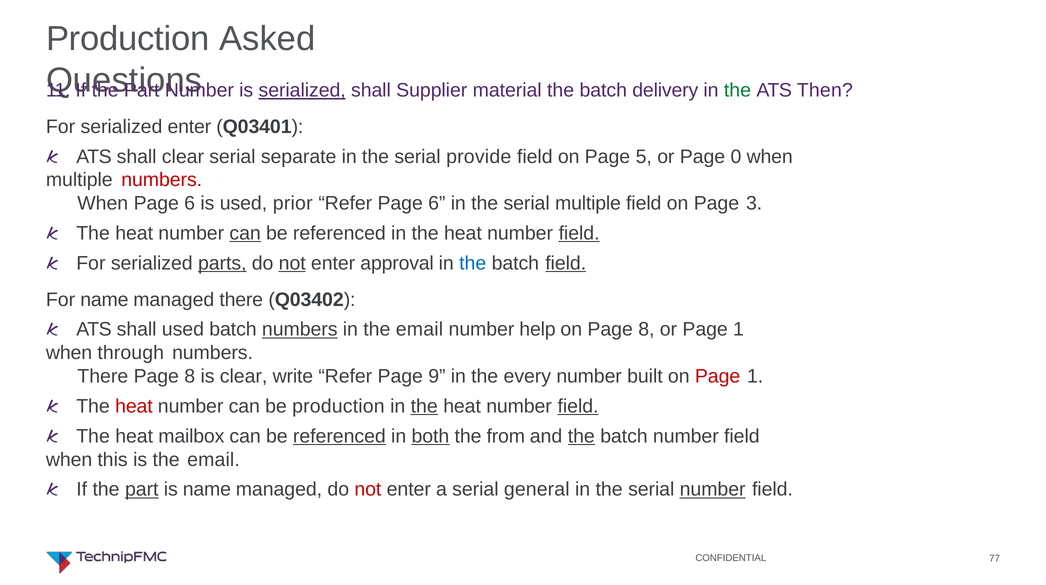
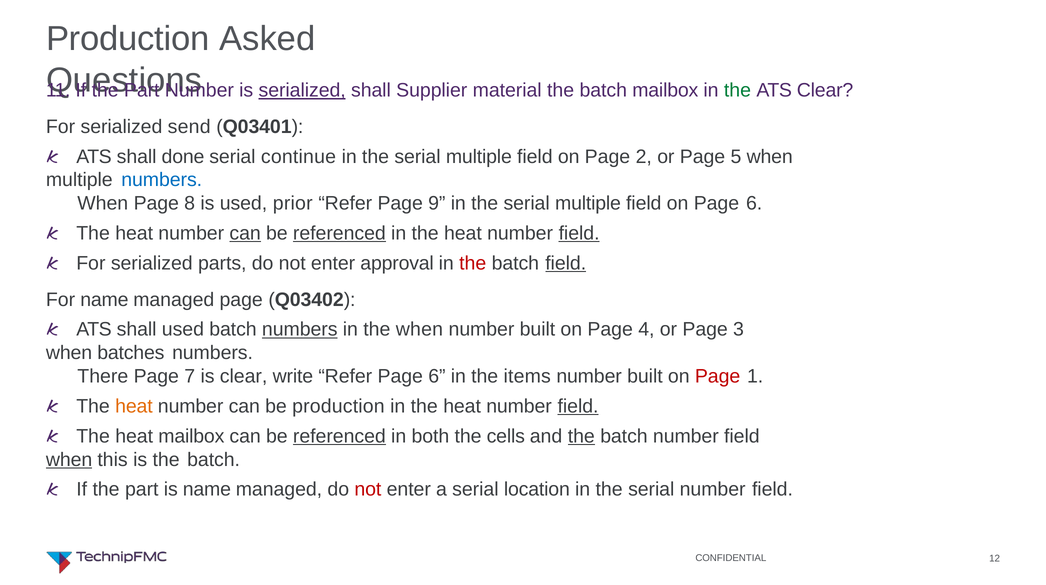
batch delivery: delivery -> mailbox
ATS Then: Then -> Clear
serialized enter: enter -> send
shall clear: clear -> done
separate: separate -> continue
provide at (479, 157): provide -> multiple
5: 5 -> 2
0: 0 -> 5
numbers at (162, 180) colour: red -> blue
When Page 6: 6 -> 8
Refer Page 6: 6 -> 9
on Page 3: 3 -> 6
referenced at (339, 233) underline: none -> present
parts underline: present -> none
not at (292, 263) underline: present -> none
the at (473, 263) colour: blue -> red
managed there: there -> page
in the email: email -> when
help at (538, 330): help -> built
on Page 8: 8 -> 4
or Page 1: 1 -> 3
through: through -> batches
8 at (190, 377): 8 -> 7
Refer Page 9: 9 -> 6
every: every -> items
heat at (134, 406) colour: red -> orange
the at (424, 406) underline: present -> none
both underline: present -> none
from: from -> cells
when at (69, 460) underline: none -> present
is the email: email -> batch
part at (142, 490) underline: present -> none
general: general -> location
number at (713, 490) underline: present -> none
77: 77 -> 12
